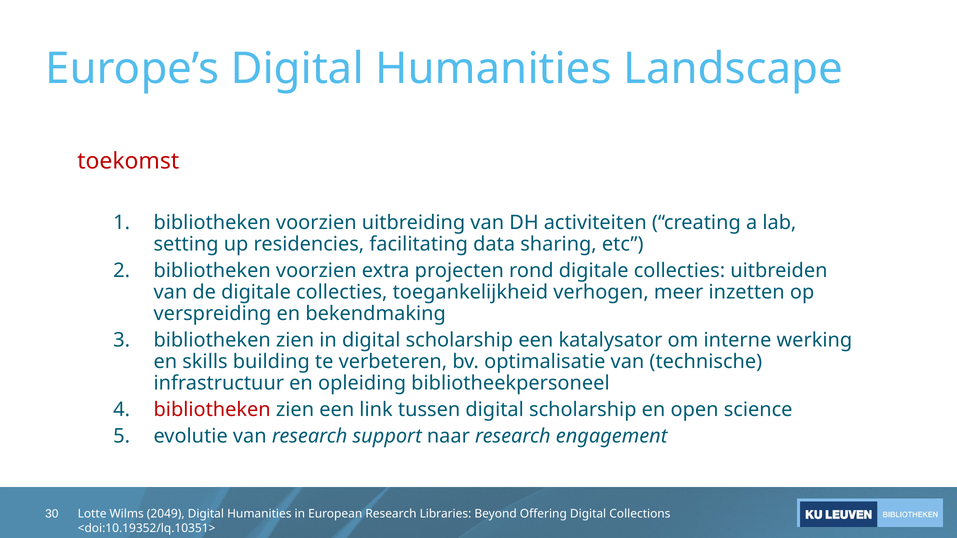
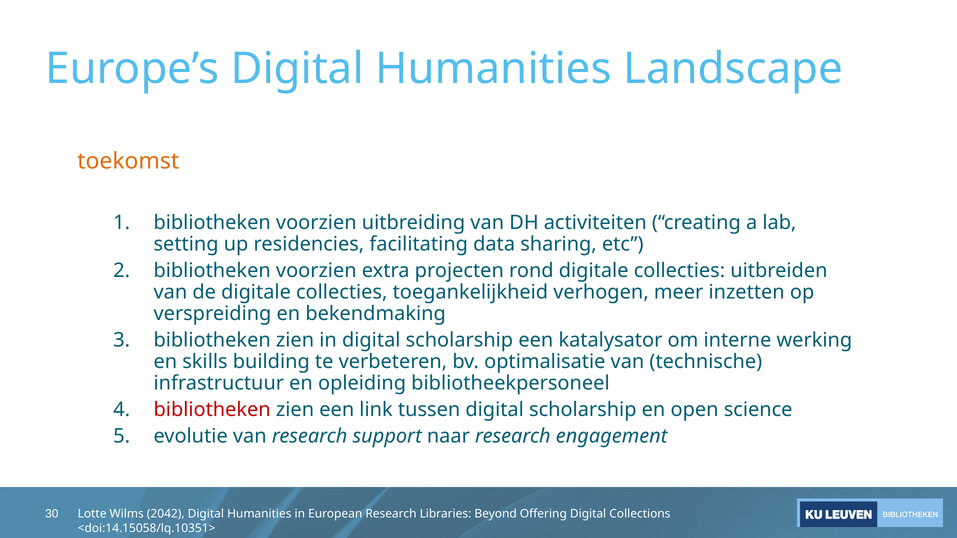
toekomst colour: red -> orange
2049: 2049 -> 2042
<doi:10.19352/lq.10351>: <doi:10.19352/lq.10351> -> <doi:14.15058/lq.10351>
